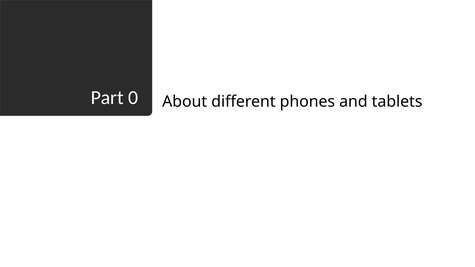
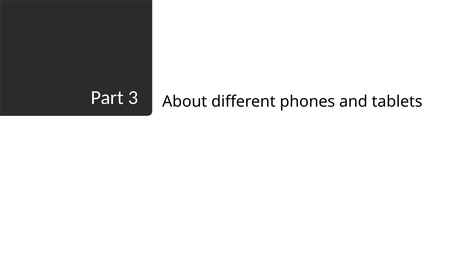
0: 0 -> 3
